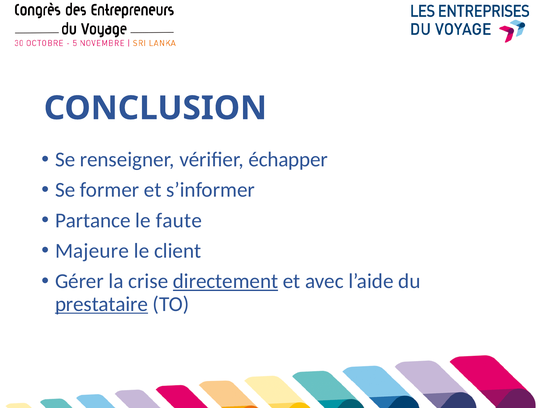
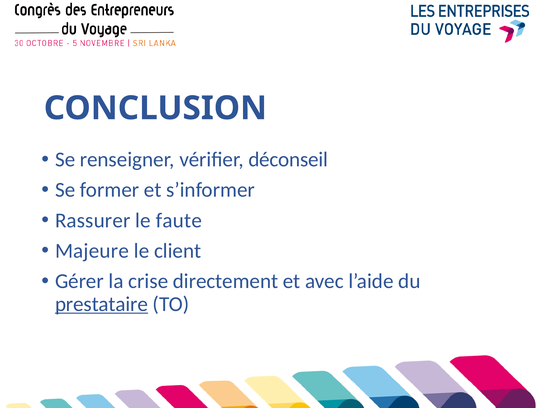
échapper: échapper -> déconseil
Partance: Partance -> Rassurer
directement underline: present -> none
